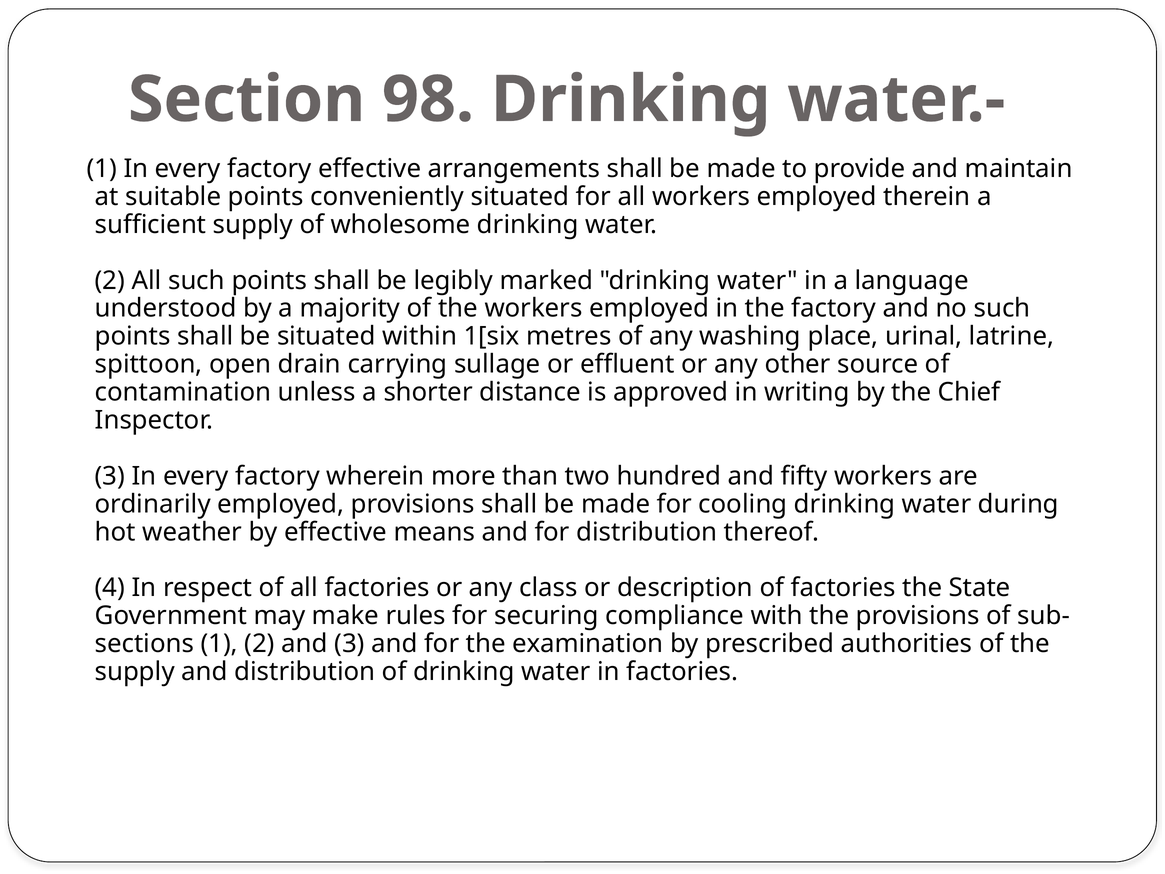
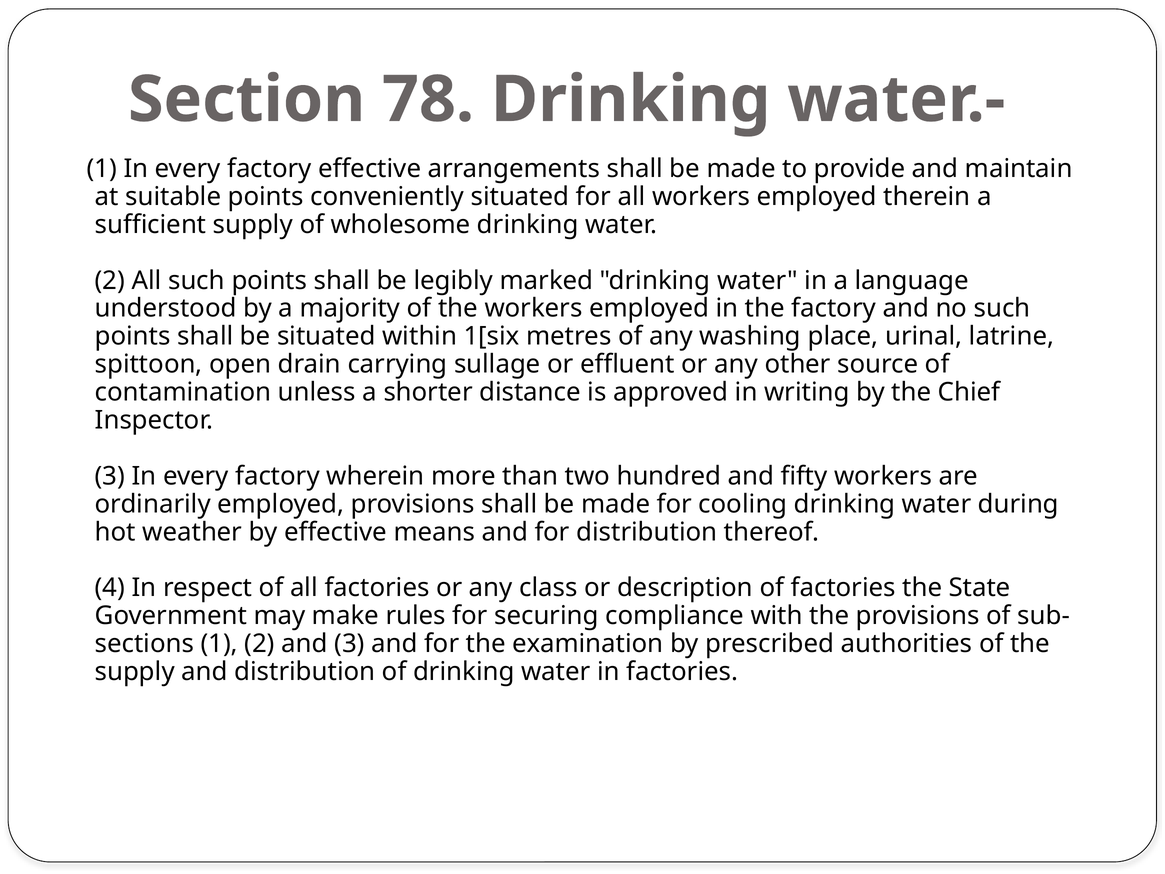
98: 98 -> 78
